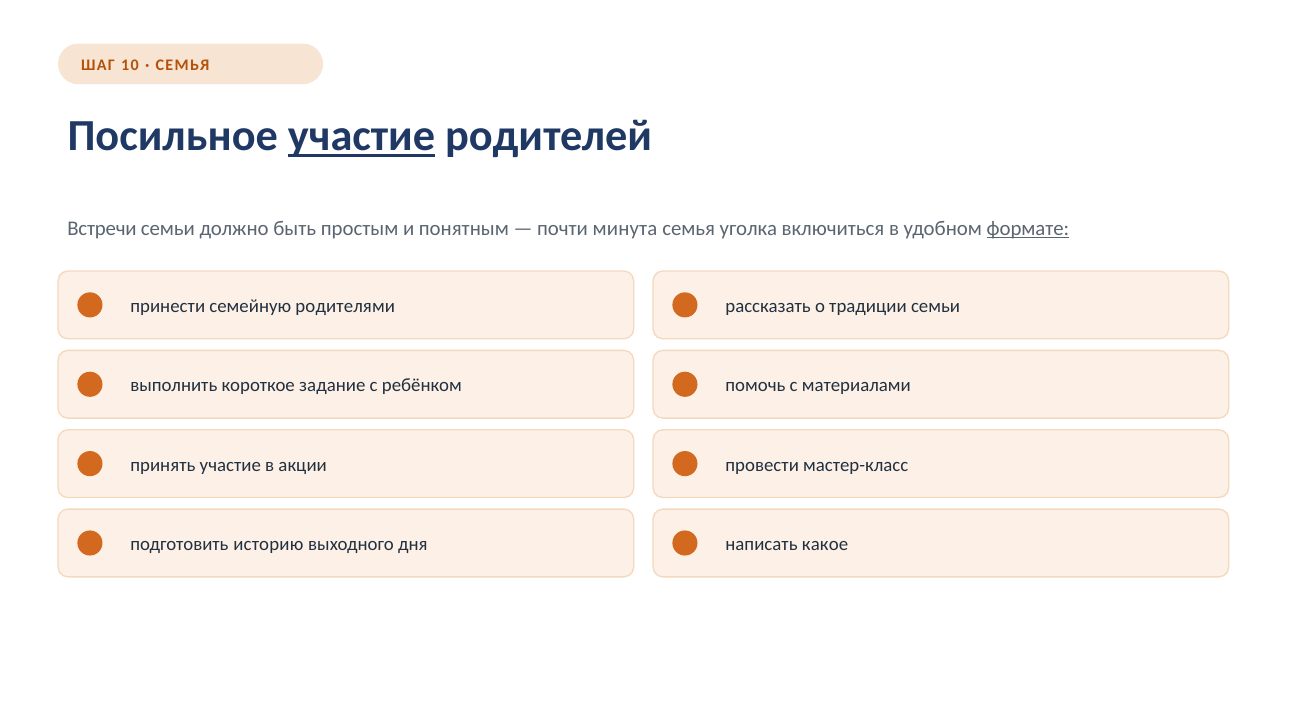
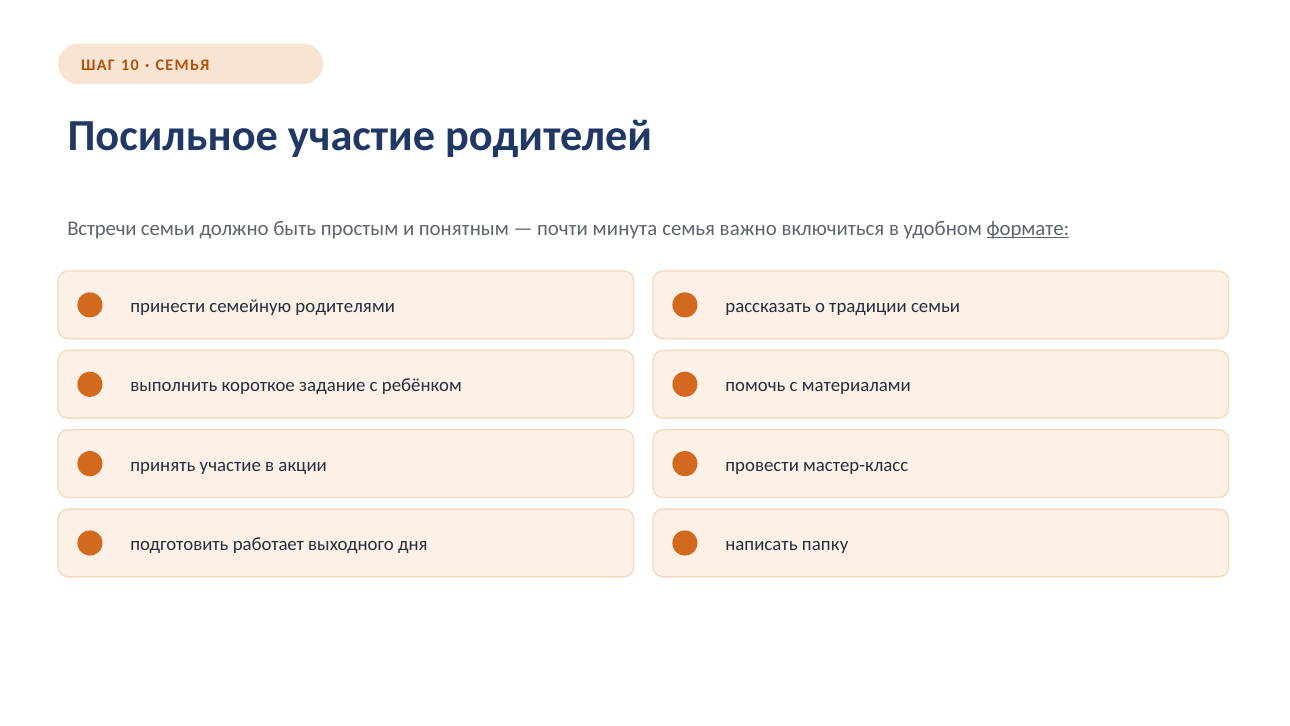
участие at (362, 136) underline: present -> none
уголка: уголка -> важно
историю: историю -> работает
какое: какое -> папку
